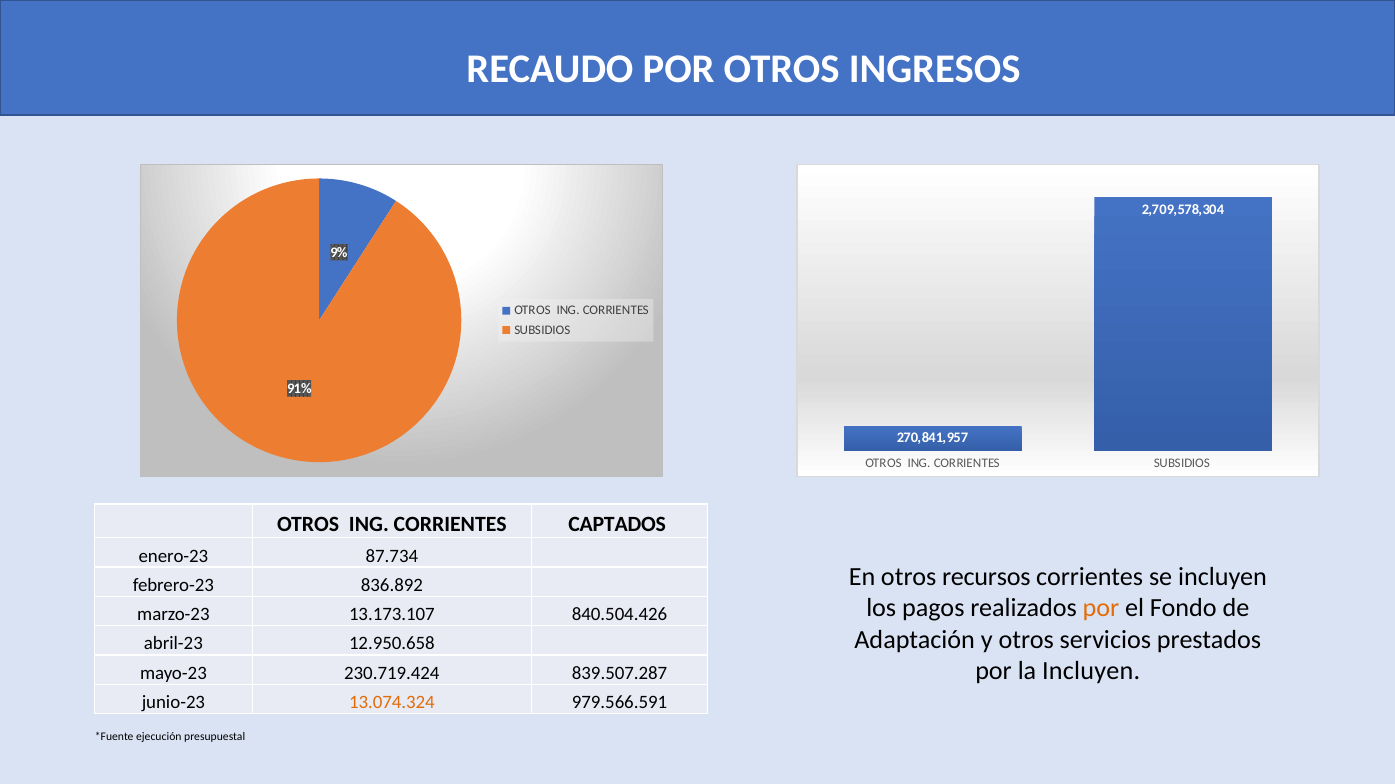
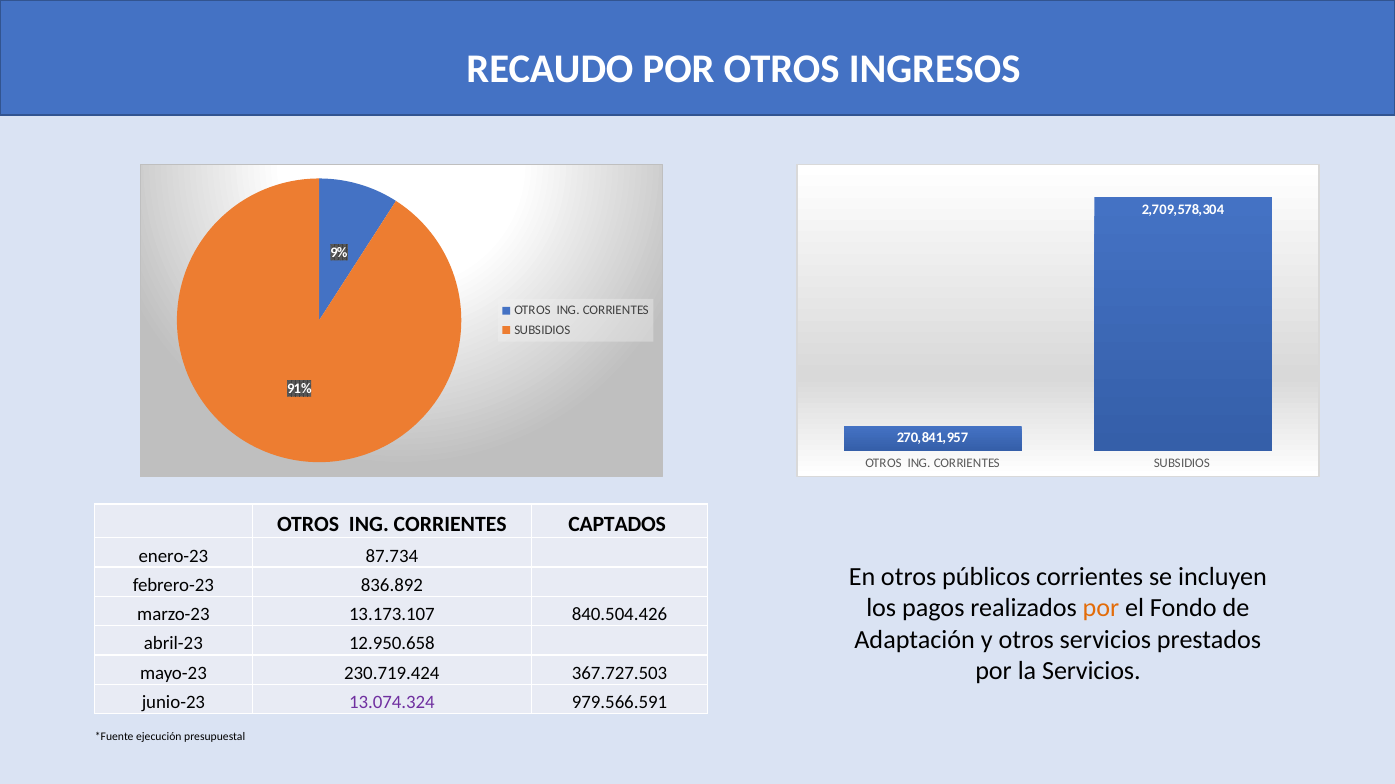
recursos: recursos -> públicos
la Incluyen: Incluyen -> Servicios
839.507.287: 839.507.287 -> 367.727.503
13.074.324 colour: orange -> purple
